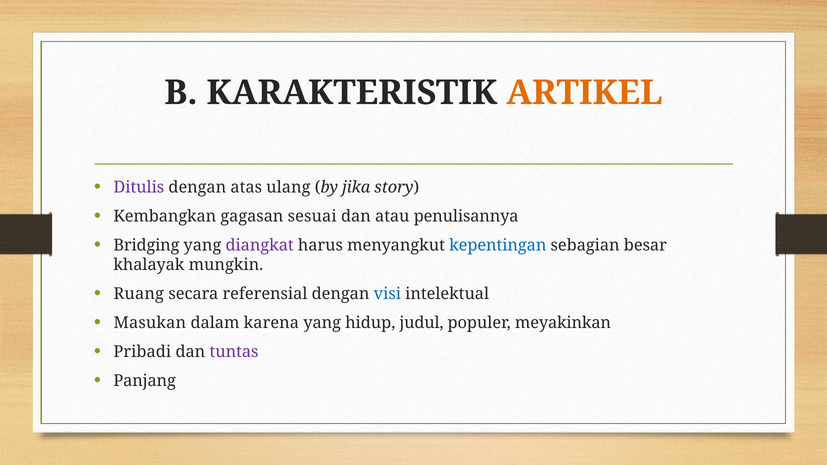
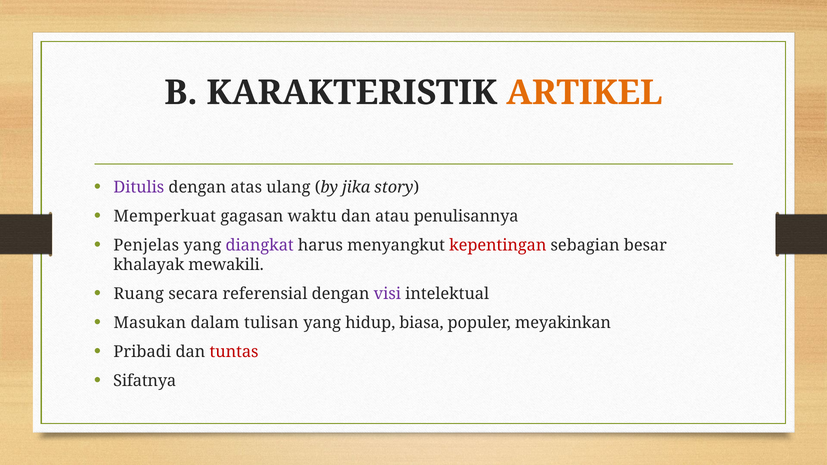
Kembangkan: Kembangkan -> Memperkuat
sesuai: sesuai -> waktu
Bridging: Bridging -> Penjelas
kepentingan colour: blue -> red
mungkin: mungkin -> mewakili
visi colour: blue -> purple
karena: karena -> tulisan
judul: judul -> biasa
tuntas colour: purple -> red
Panjang: Panjang -> Sifatnya
